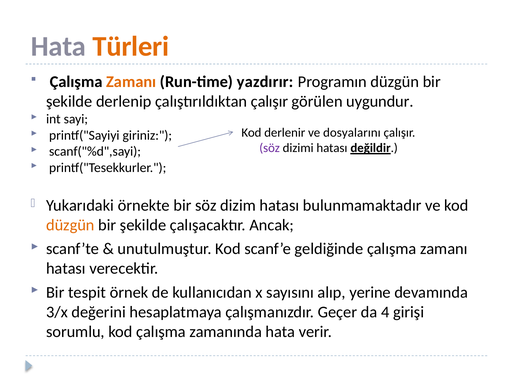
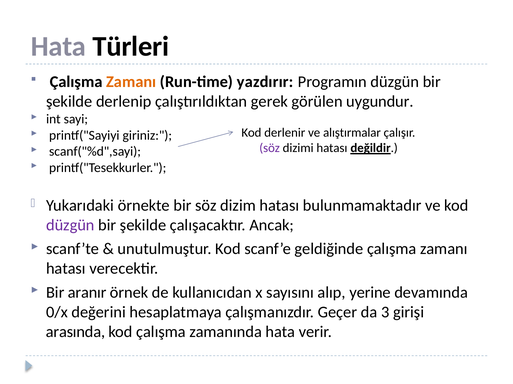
Türleri colour: orange -> black
çalıştırıldıktan çalışır: çalışır -> gerek
dosyalarını: dosyalarını -> alıştırmalar
düzgün at (70, 225) colour: orange -> purple
tespit: tespit -> aranır
3/x: 3/x -> 0/x
4: 4 -> 3
sorumlu: sorumlu -> arasında
